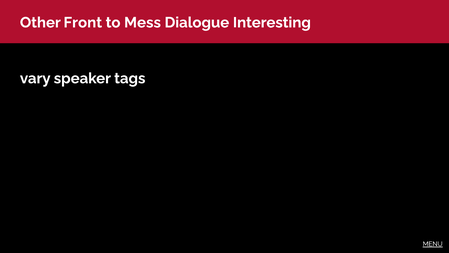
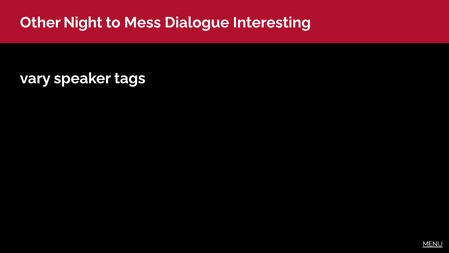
Front: Front -> Night
